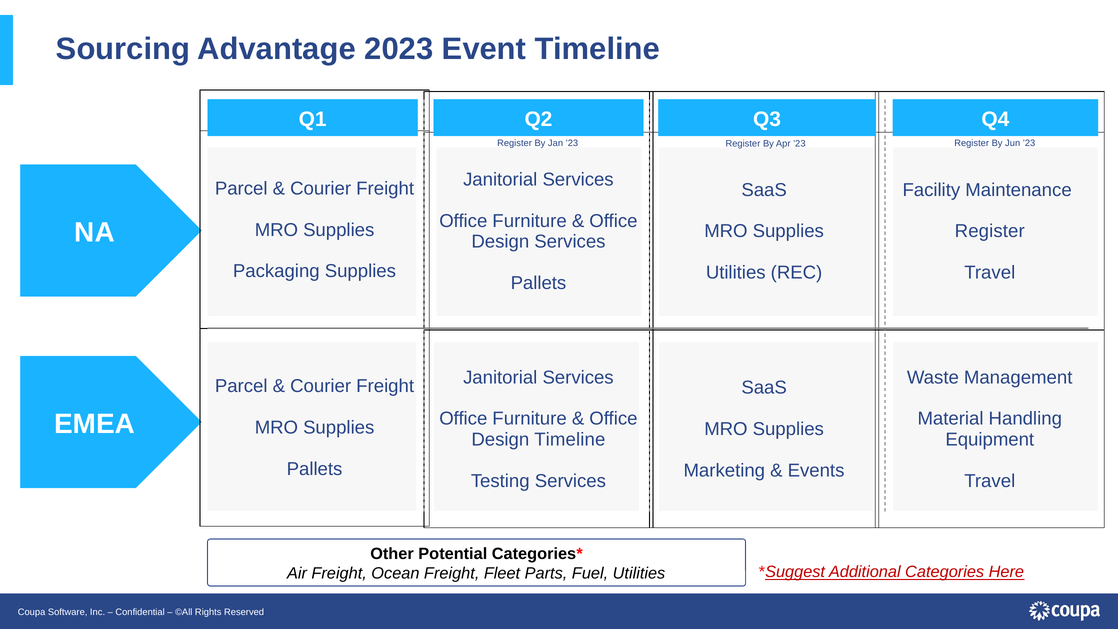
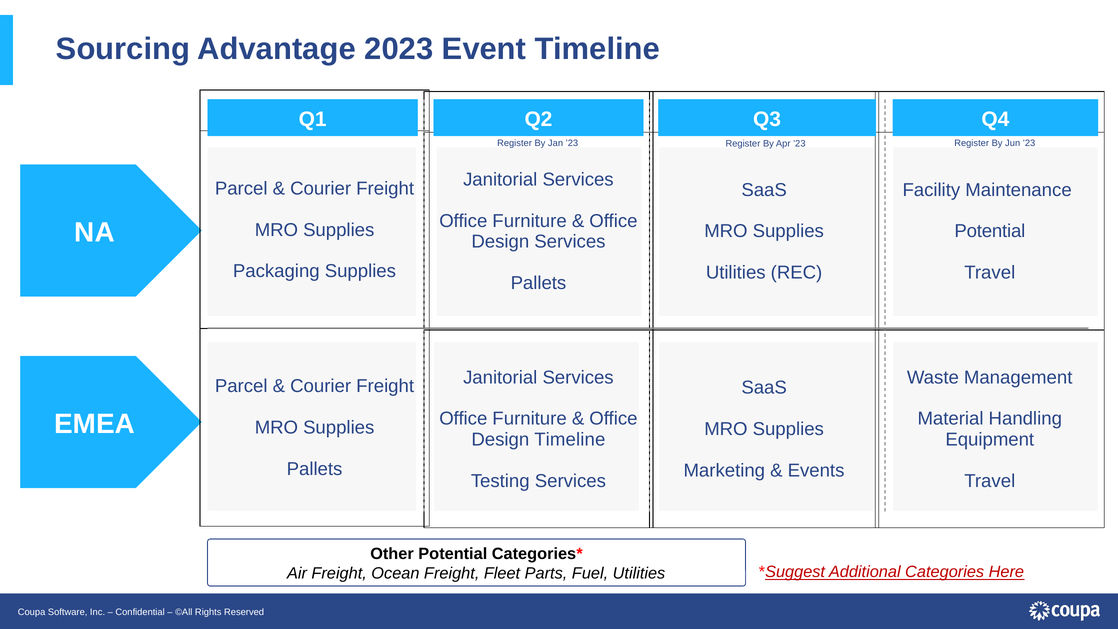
Register at (990, 231): Register -> Potential
